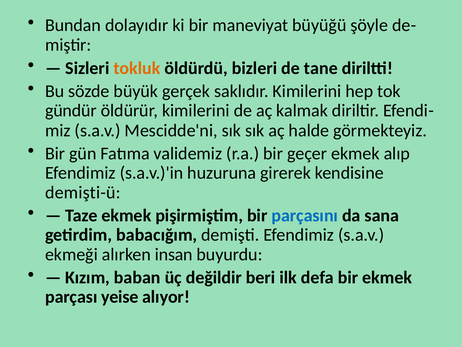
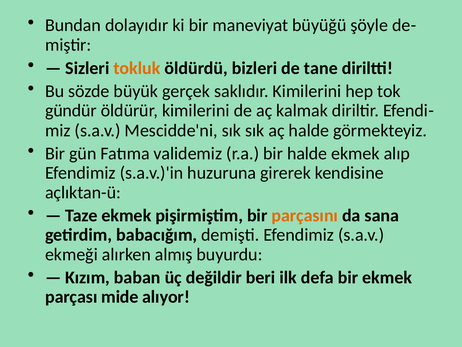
bir geçer: geçer -> halde
demişti-ü: demişti-ü -> açlıktan-ü
parçasını colour: blue -> orange
insan: insan -> almış
yeise: yeise -> mide
